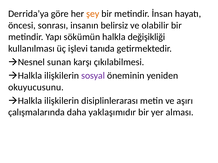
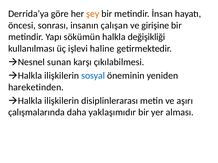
belirsiz: belirsiz -> çalışan
olabilir: olabilir -> girişine
tanıda: tanıda -> haline
sosyal colour: purple -> blue
okuyucusunu: okuyucusunu -> hareketinden
